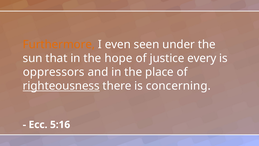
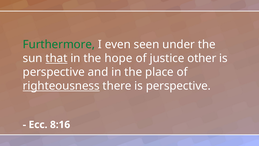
Furthermore colour: orange -> green
that underline: none -> present
every: every -> other
oppressors at (54, 72): oppressors -> perspective
there is concerning: concerning -> perspective
5:16: 5:16 -> 8:16
